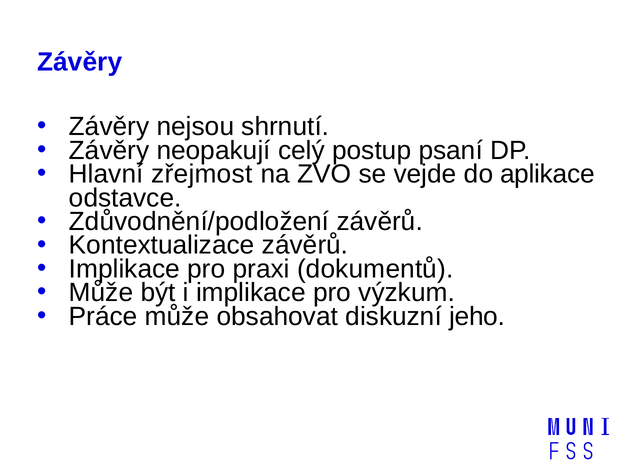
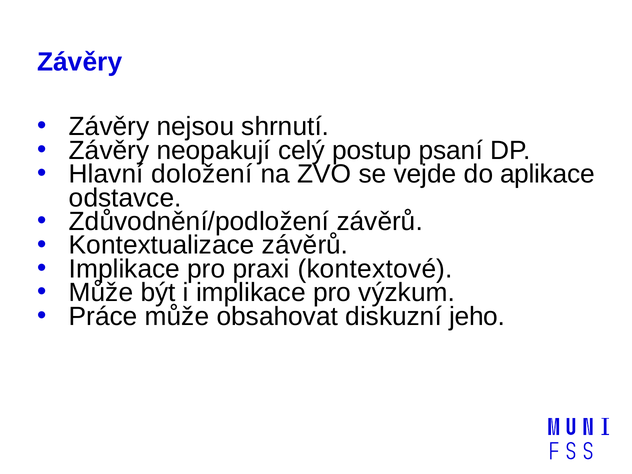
zřejmost: zřejmost -> doložení
dokumentů: dokumentů -> kontextové
